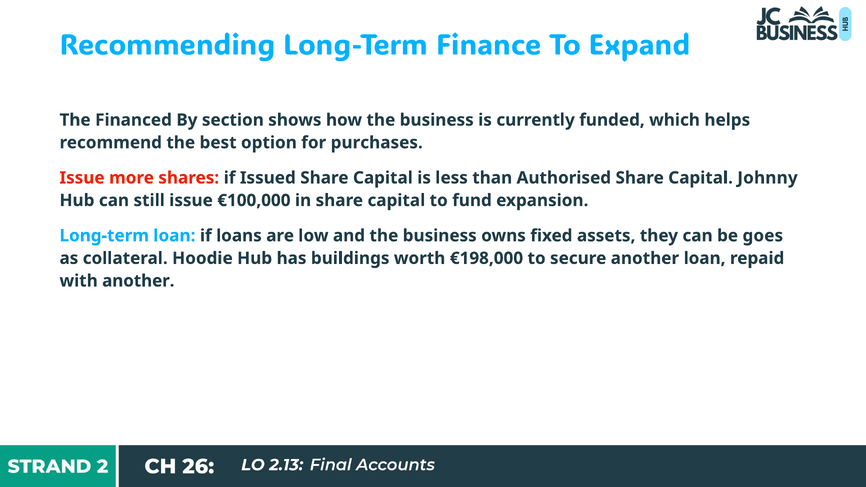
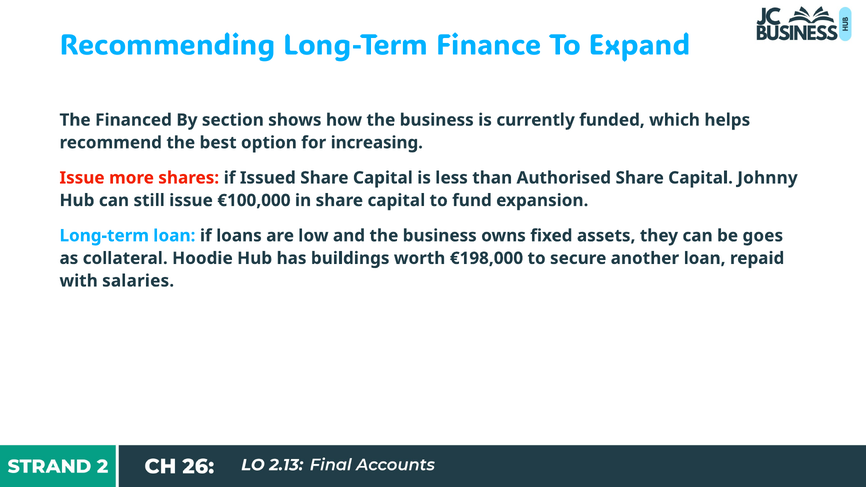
purchases: purchases -> increasing
with another: another -> salaries
